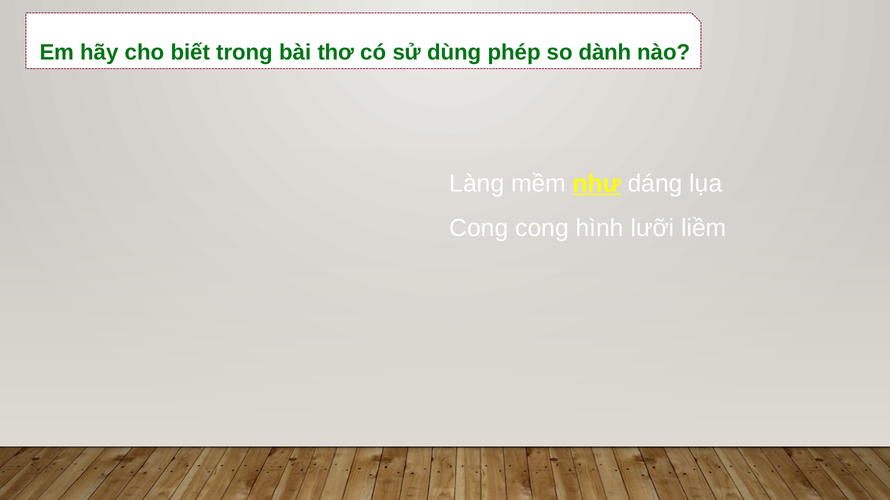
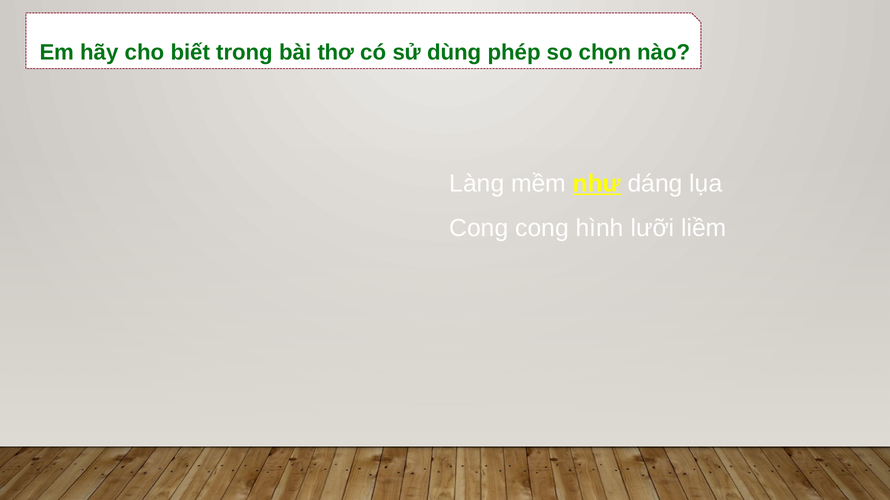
dành: dành -> chọn
